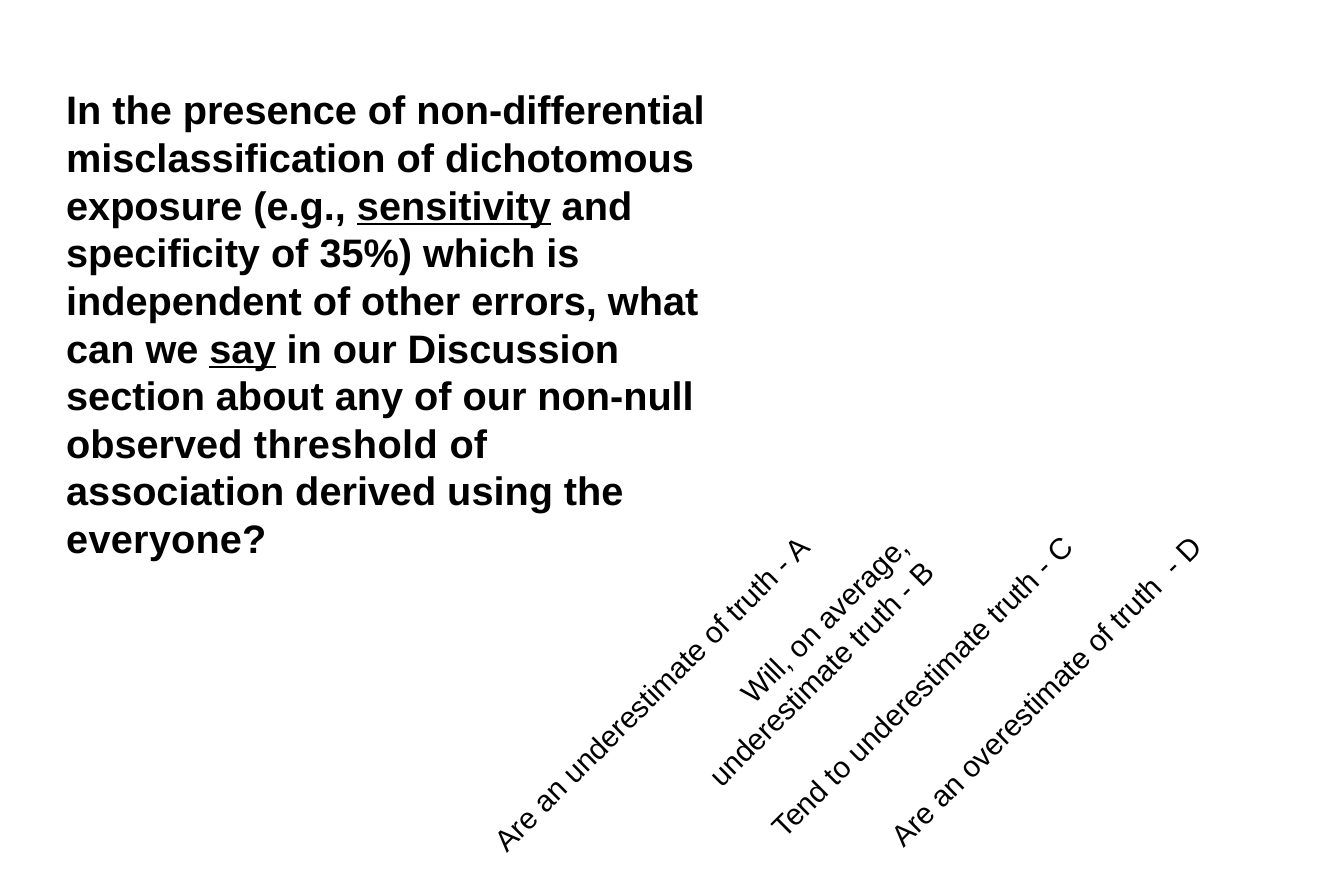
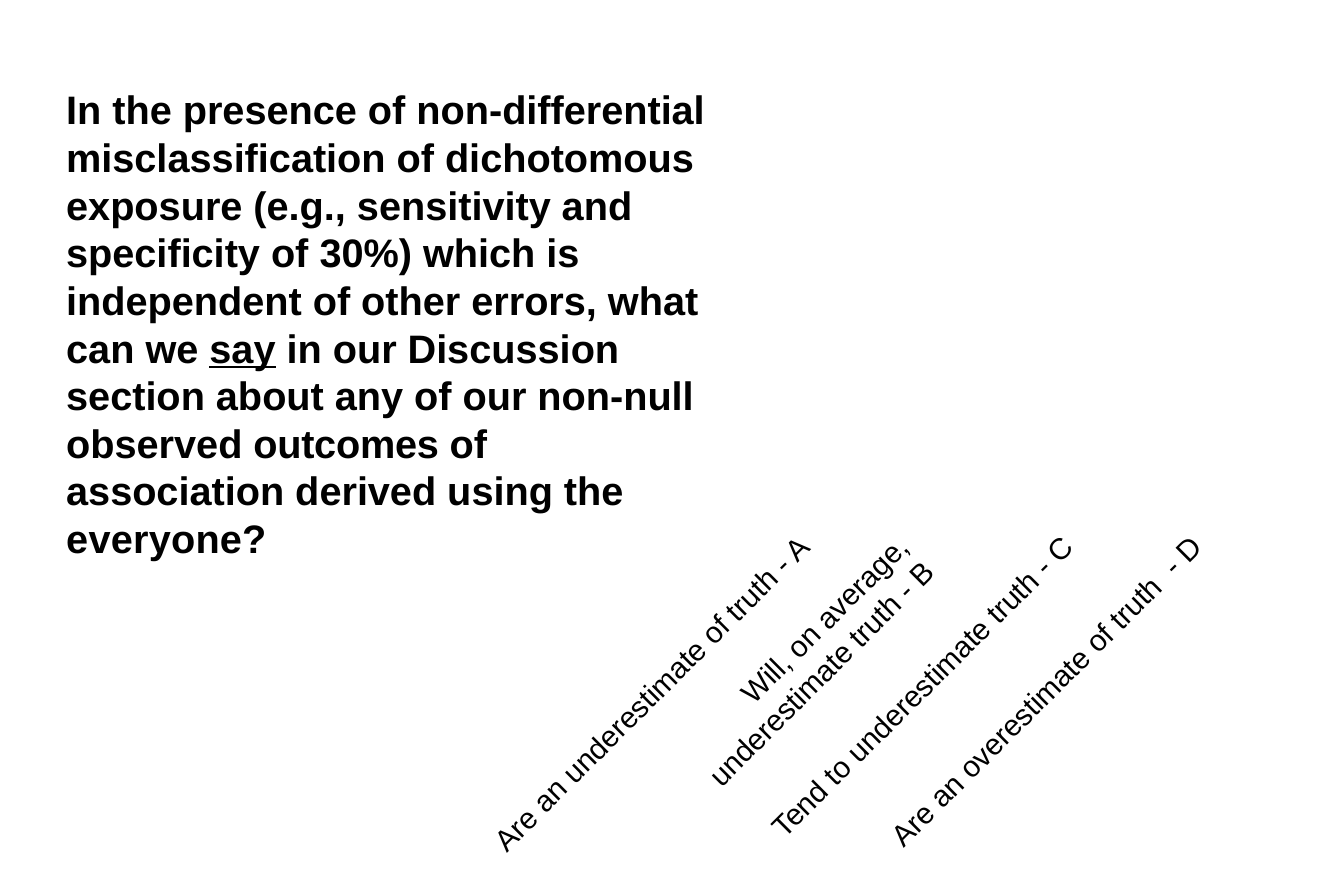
sensitivity underline: present -> none
35%: 35% -> 30%
threshold: threshold -> outcomes
